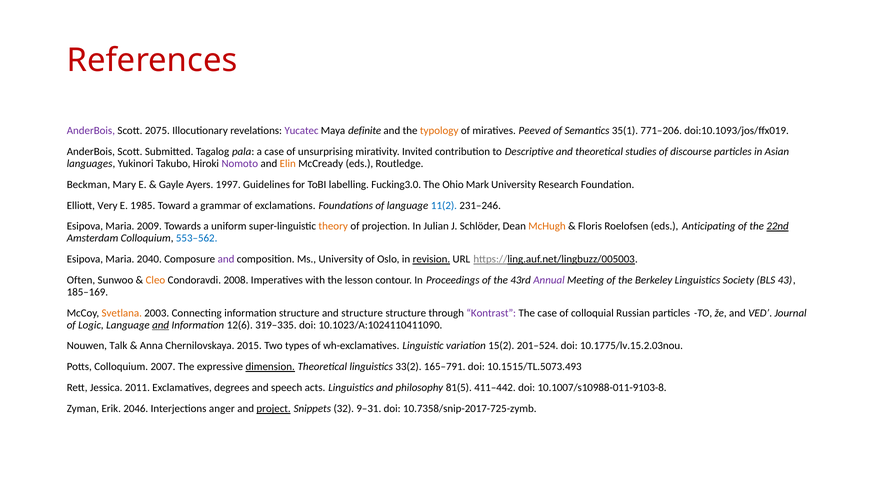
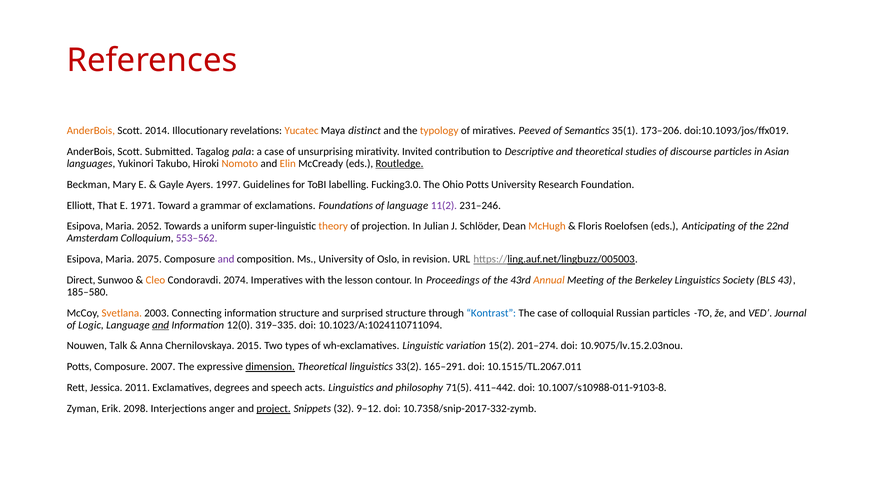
AnderBois at (91, 131) colour: purple -> orange
2075: 2075 -> 2014
Yucatec colour: purple -> orange
definite: definite -> distinct
771–206: 771–206 -> 173–206
Nomoto colour: purple -> orange
Routledge underline: none -> present
Ohio Mark: Mark -> Potts
Very: Very -> That
1985: 1985 -> 1971
11(2 colour: blue -> purple
2009: 2009 -> 2052
22nd underline: present -> none
553–562 colour: blue -> purple
2040: 2040 -> 2075
revision underline: present -> none
Often: Often -> Direct
2008: 2008 -> 2074
Annual colour: purple -> orange
185–169: 185–169 -> 185–580
and structure: structure -> surprised
Kontrast colour: purple -> blue
12(6: 12(6 -> 12(0
10.1023/A:1024110411090: 10.1023/A:1024110411090 -> 10.1023/A:1024110711094
201–524: 201–524 -> 201–274
10.1775/lv.15.2.03nou: 10.1775/lv.15.2.03nou -> 10.9075/lv.15.2.03nou
Potts Colloquium: Colloquium -> Composure
165–791: 165–791 -> 165–291
10.1515/TL.5073.493: 10.1515/TL.5073.493 -> 10.1515/TL.2067.011
81(5: 81(5 -> 71(5
2046: 2046 -> 2098
9–31: 9–31 -> 9–12
10.7358/snip-2017-725-zymb: 10.7358/snip-2017-725-zymb -> 10.7358/snip-2017-332-zymb
